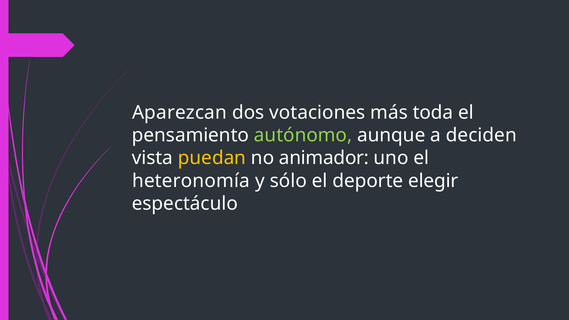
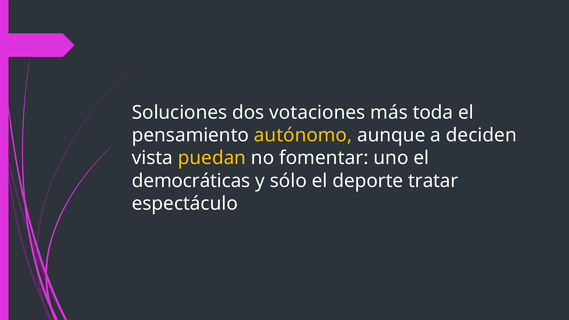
Aparezcan: Aparezcan -> Soluciones
autónomo colour: light green -> yellow
animador: animador -> fomentar
heteronomía: heteronomía -> democráticas
elegir: elegir -> tratar
